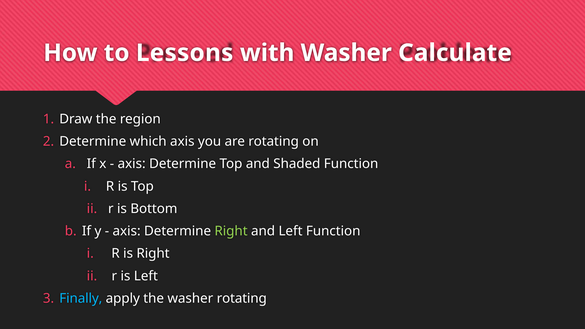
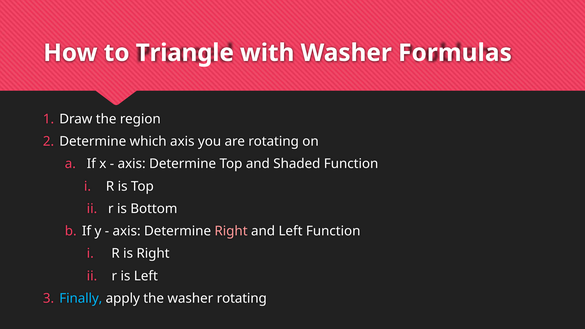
Lessons: Lessons -> Triangle
Calculate: Calculate -> Formulas
Right at (231, 231) colour: light green -> pink
